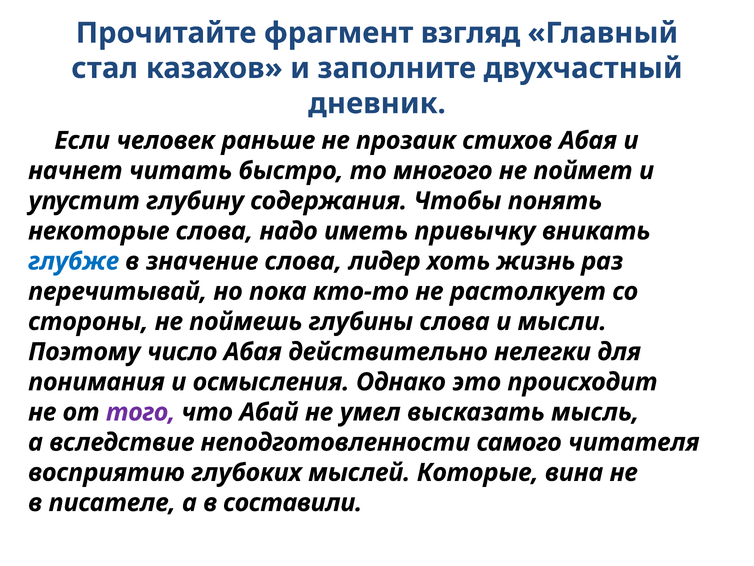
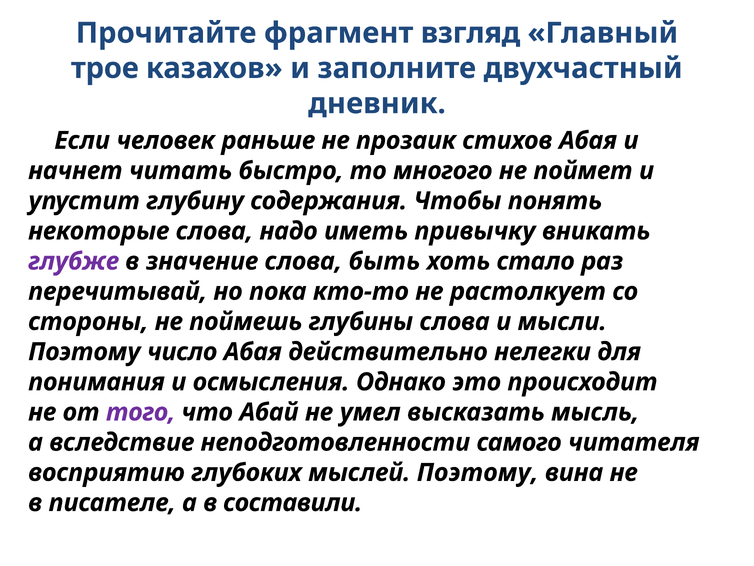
стал: стал -> трое
глубже colour: blue -> purple
лидер: лидер -> быть
жизнь: жизнь -> стало
мыслей Которые: Которые -> Поэтому
